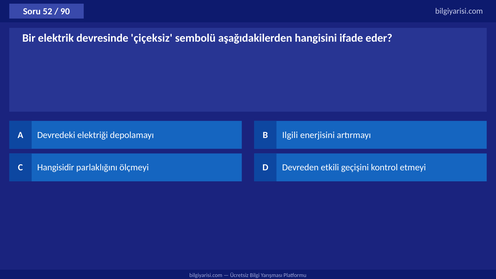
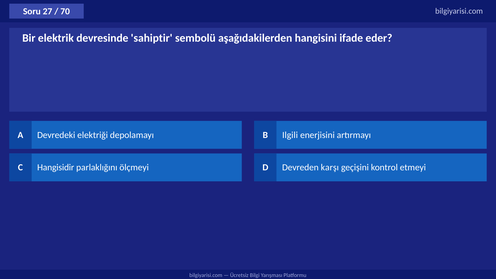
52: 52 -> 27
90: 90 -> 70
çiçeksiz: çiçeksiz -> sahiptir
etkili: etkili -> karşı
